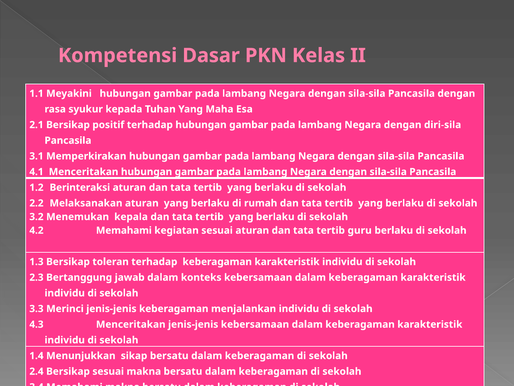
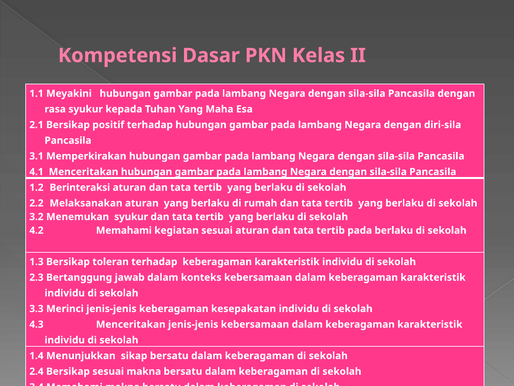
Menemukan kepala: kepala -> syukur
tertib guru: guru -> pada
menjalankan: menjalankan -> kesepakatan
